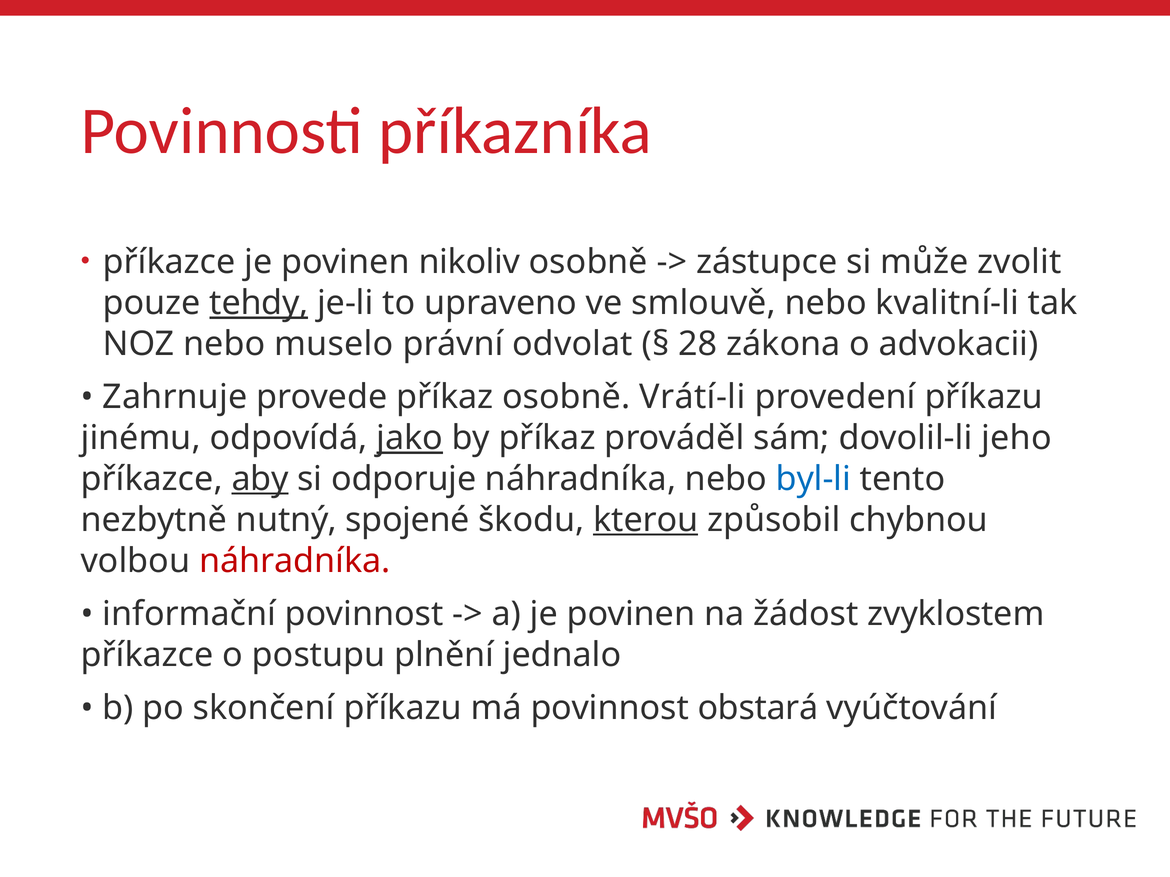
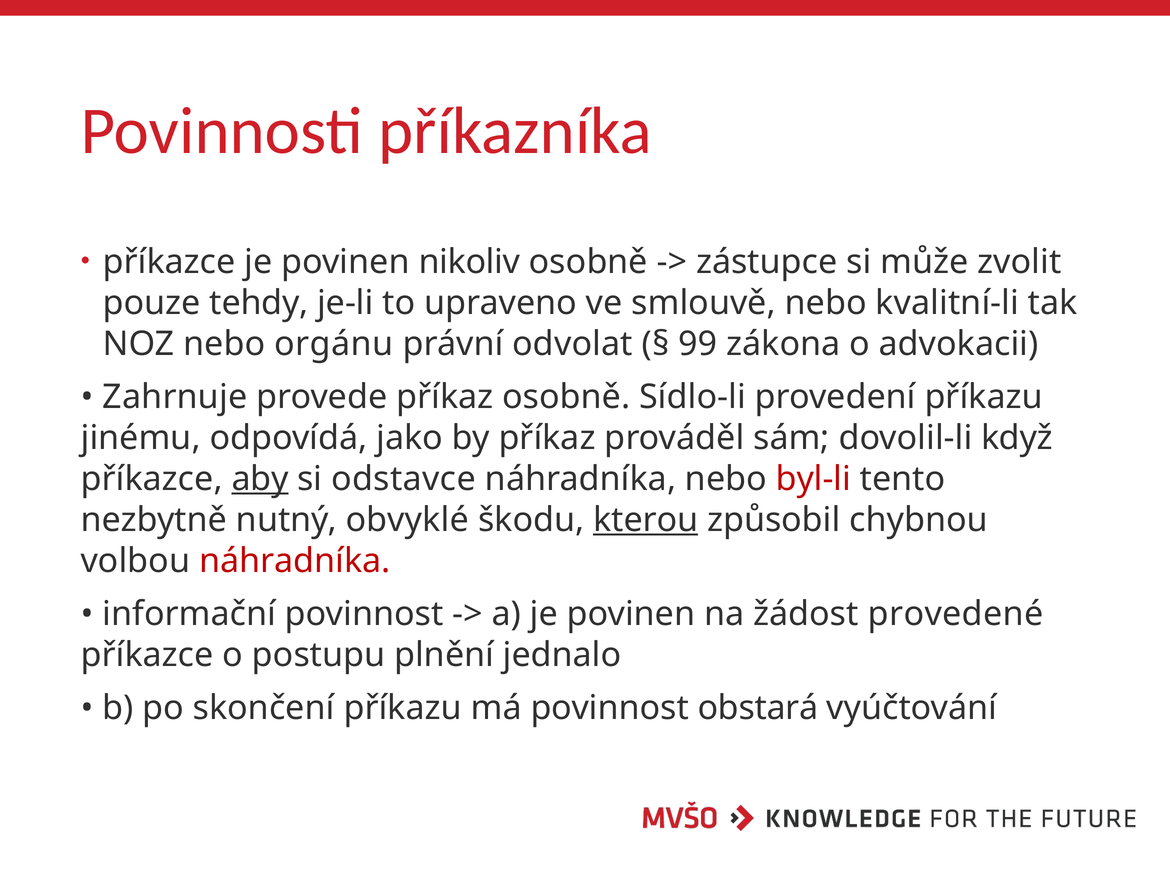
tehdy underline: present -> none
muselo: muselo -> orgánu
28: 28 -> 99
Vrátí-li: Vrátí-li -> Sídlo-li
jako underline: present -> none
jeho: jeho -> když
odporuje: odporuje -> odstavce
byl-li colour: blue -> red
spojené: spojené -> obvyklé
zvyklostem: zvyklostem -> provedené
